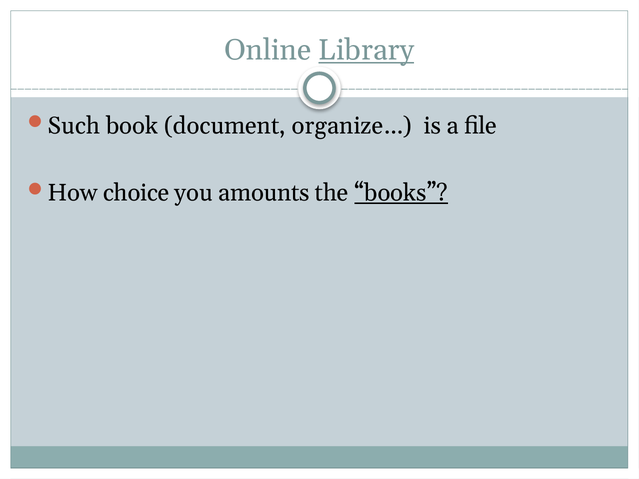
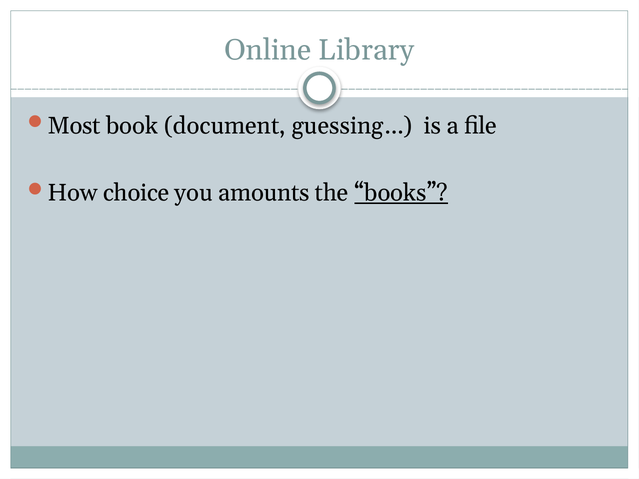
Library underline: present -> none
Such: Such -> Most
organize…: organize… -> guessing…
